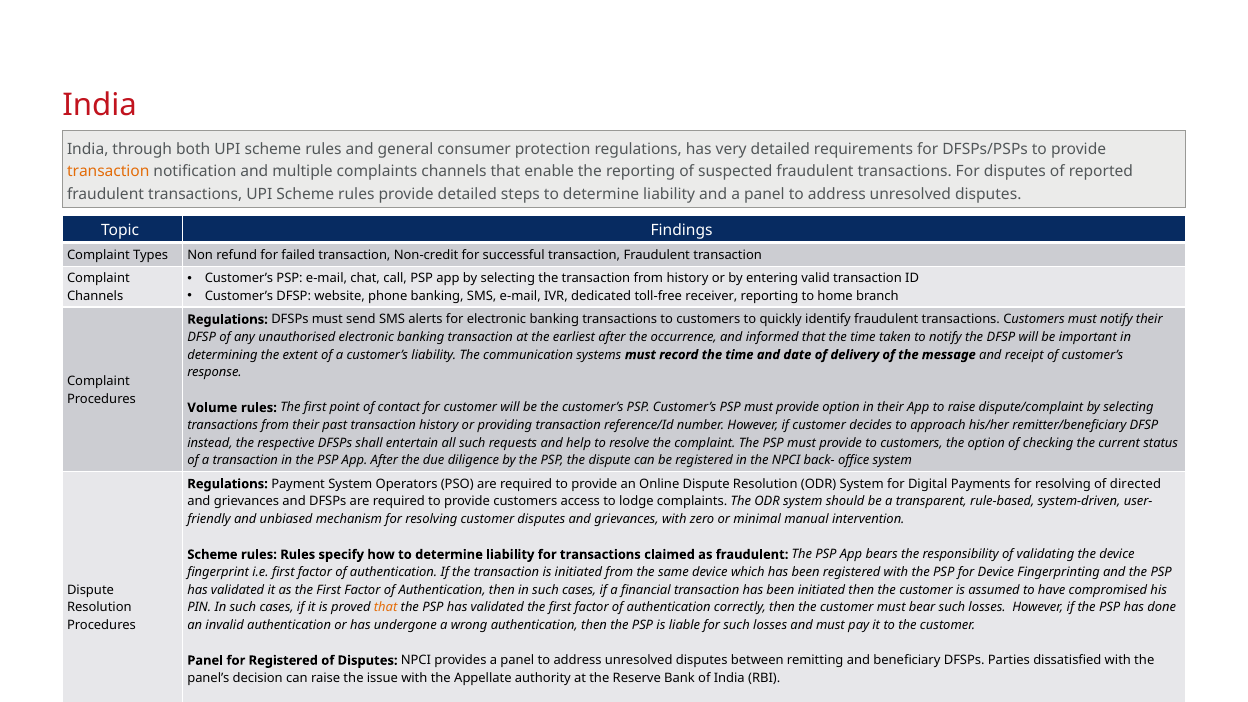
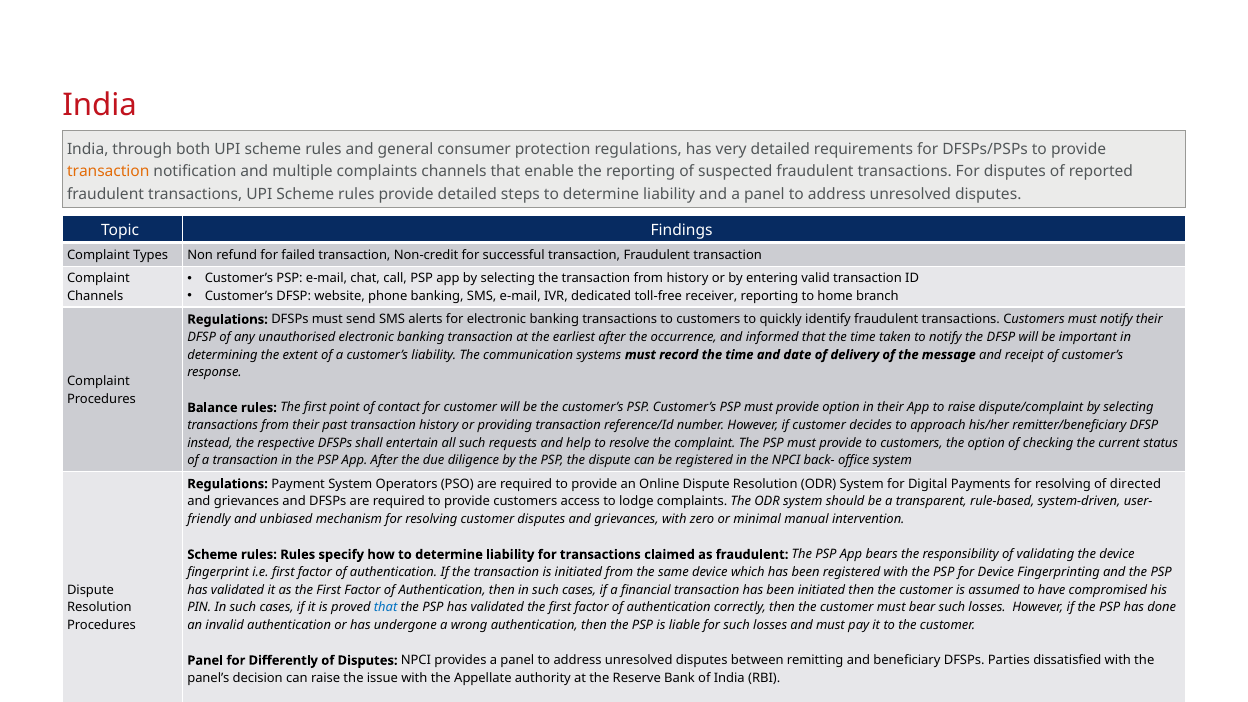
Volume: Volume -> Balance
that at (386, 607) colour: orange -> blue
for Registered: Registered -> Differently
